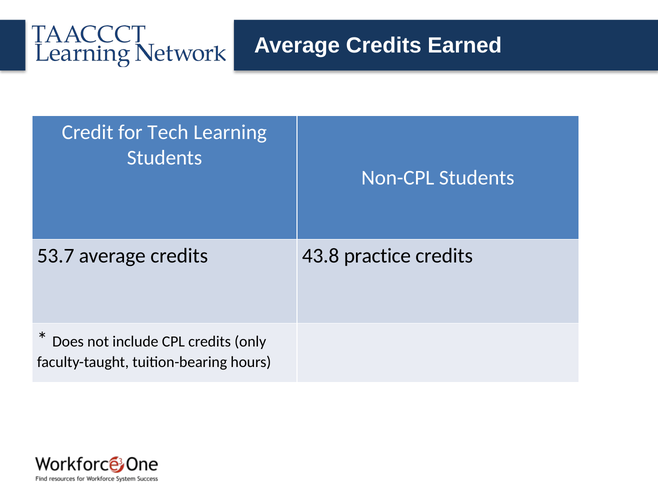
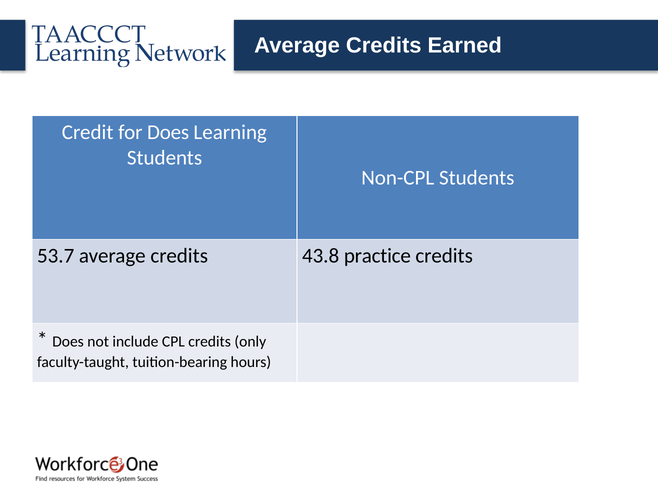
for Tech: Tech -> Does
